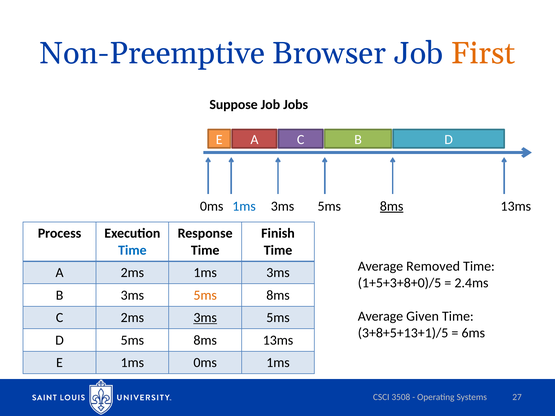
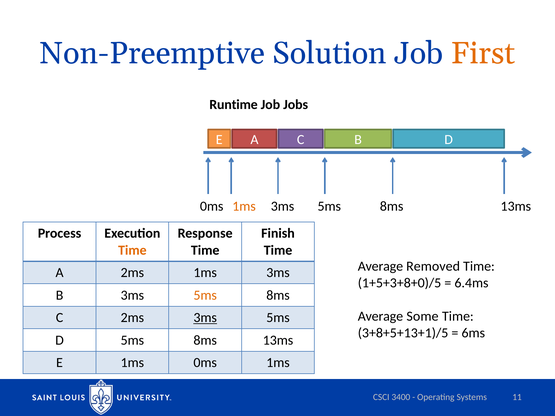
Browser: Browser -> Solution
Suppose: Suppose -> Runtime
1ms at (244, 206) colour: blue -> orange
8ms at (392, 206) underline: present -> none
Time at (132, 250) colour: blue -> orange
2.4ms: 2.4ms -> 6.4ms
Given: Given -> Some
3508: 3508 -> 3400
27: 27 -> 11
